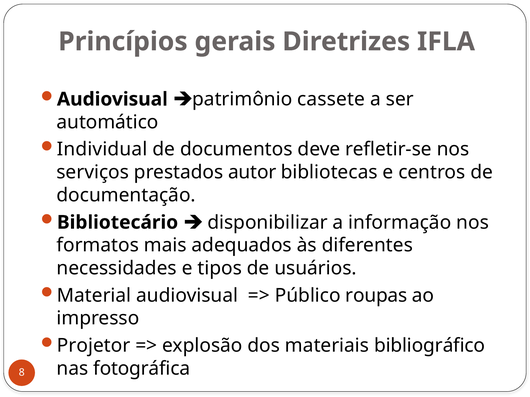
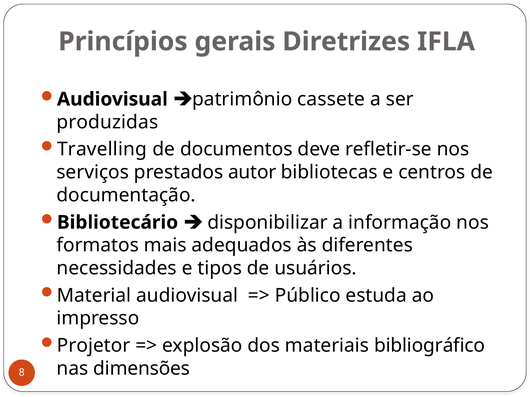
automático: automático -> produzidas
Individual: Individual -> Travelling
roupas: roupas -> estuda
fotográfica: fotográfica -> dimensões
